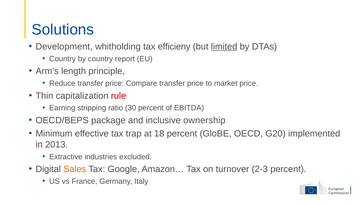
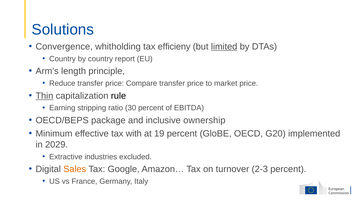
Development: Development -> Convergence
Thin underline: none -> present
rule colour: red -> black
trap: trap -> with
18: 18 -> 19
2013: 2013 -> 2029
